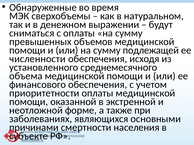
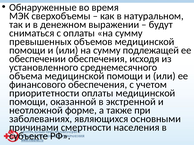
численности: численности -> обеспечении
